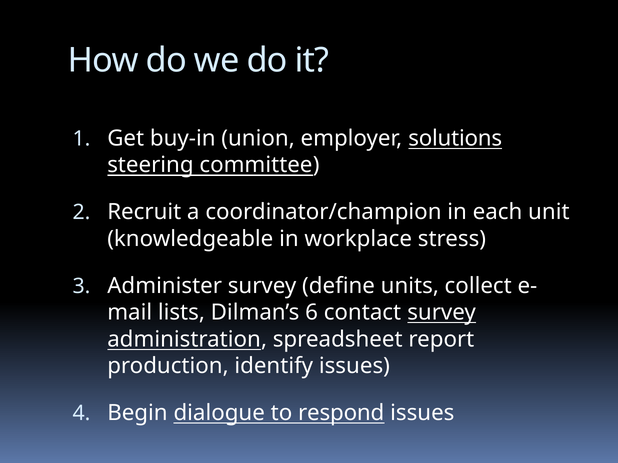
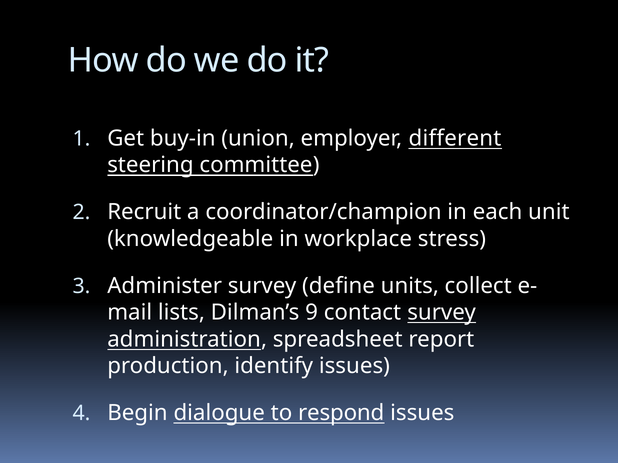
solutions: solutions -> different
6: 6 -> 9
